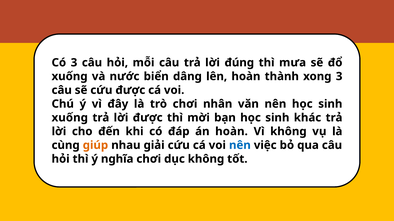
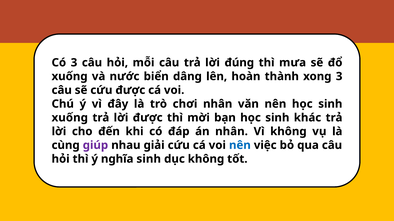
án hoàn: hoàn -> nhân
giúp colour: orange -> purple
nghĩa chơi: chơi -> sinh
